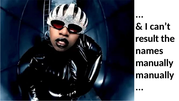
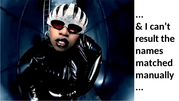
manually at (154, 63): manually -> matched
